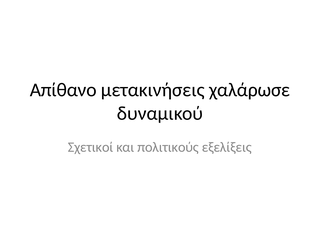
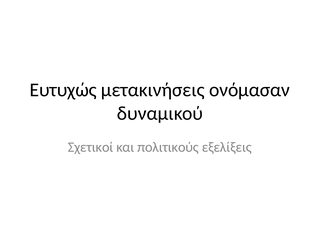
Απίθανο: Απίθανο -> Ευτυχώς
χαλάρωσε: χαλάρωσε -> ονόμασαν
